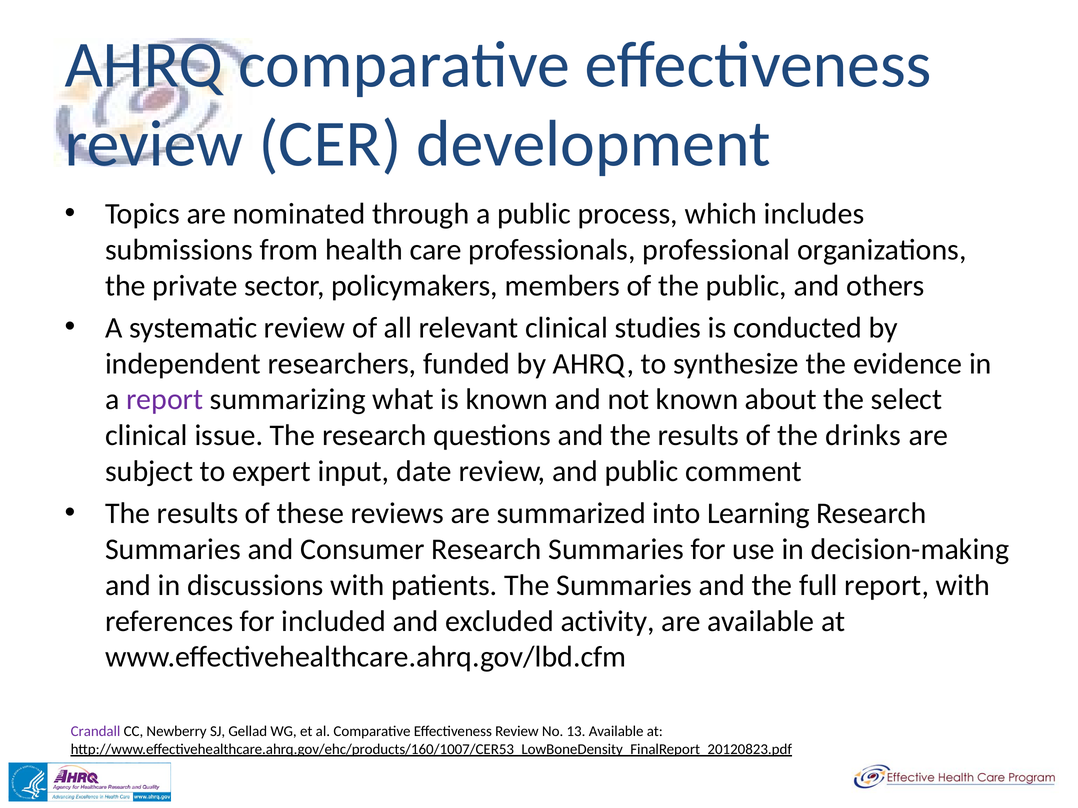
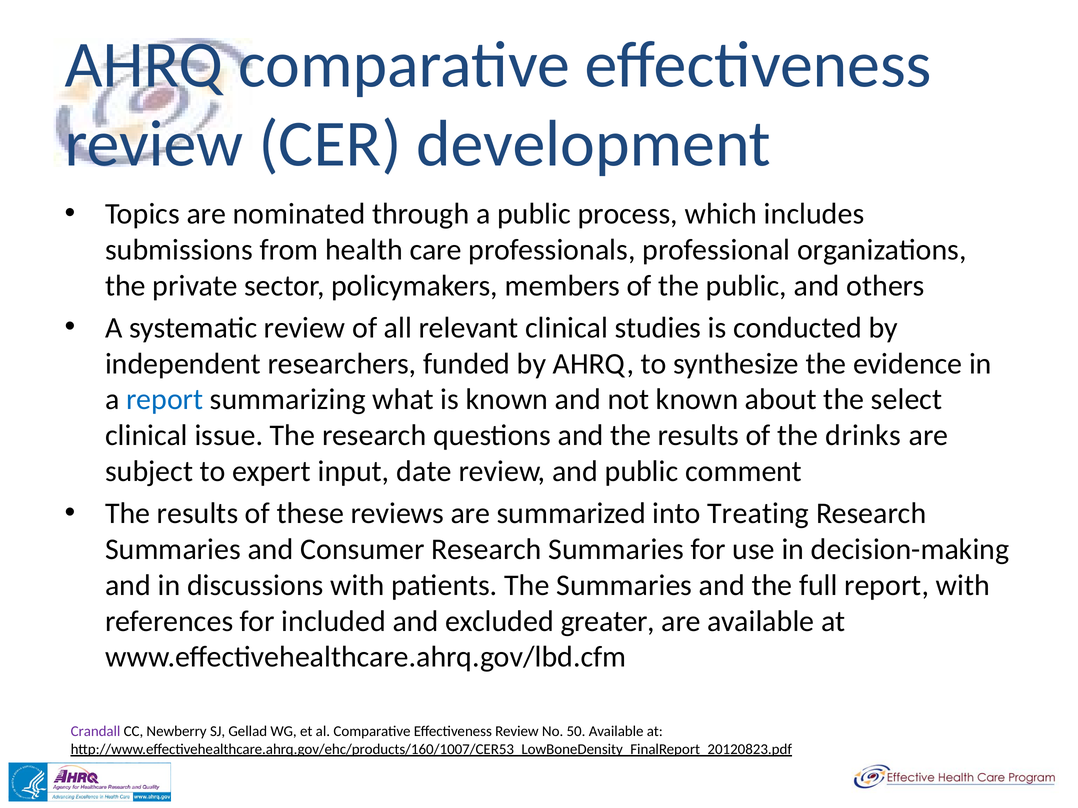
report at (165, 400) colour: purple -> blue
Learning: Learning -> Treating
activity: activity -> greater
13: 13 -> 50
